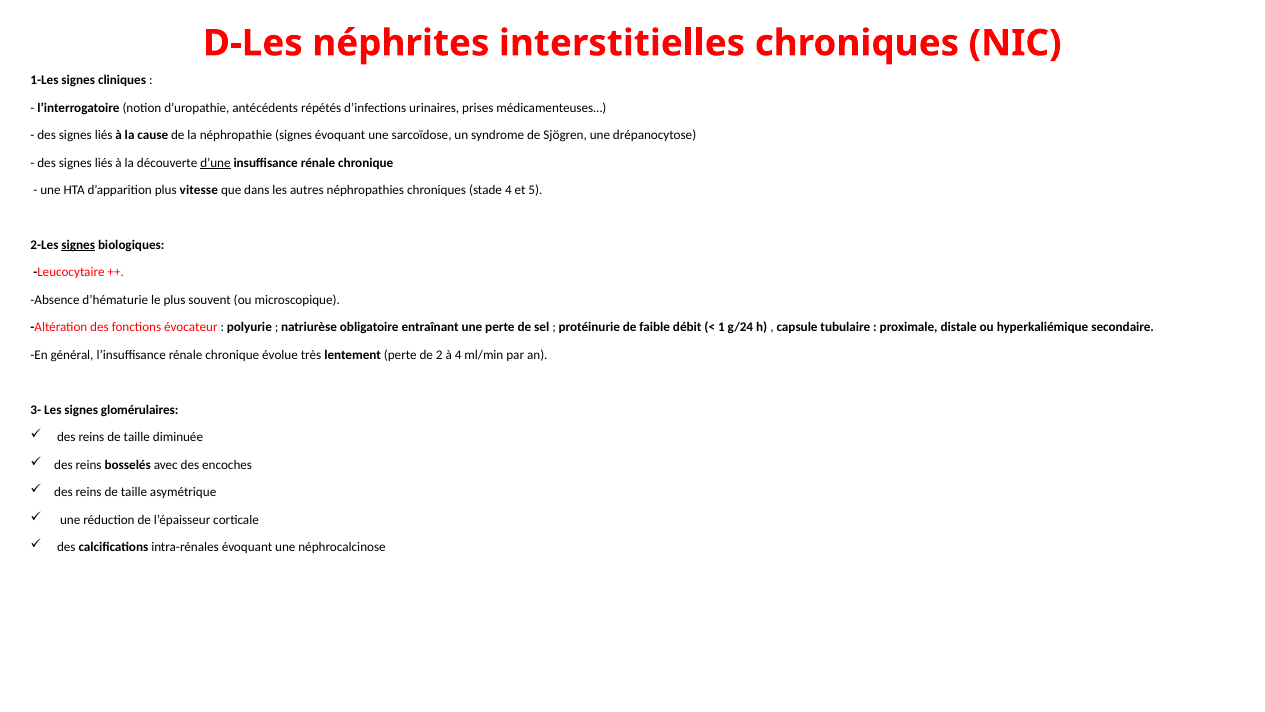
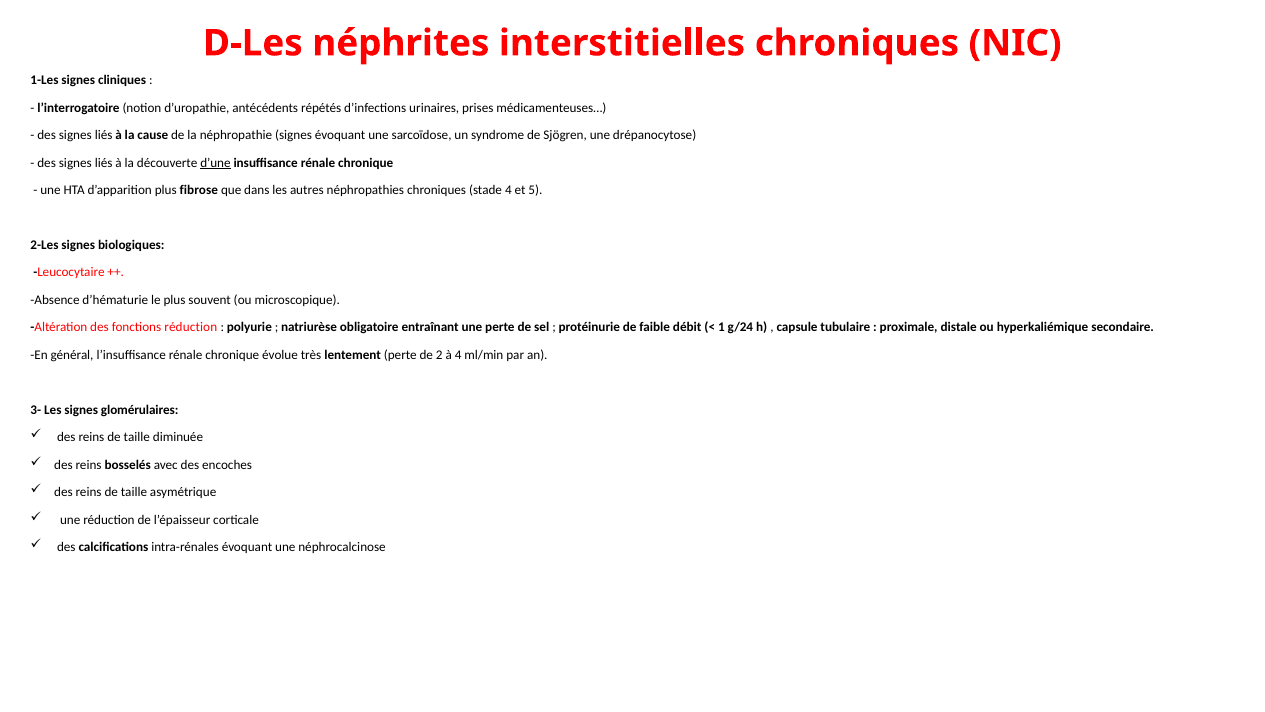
vitesse: vitesse -> fibrose
signes at (78, 245) underline: present -> none
fonctions évocateur: évocateur -> réduction
